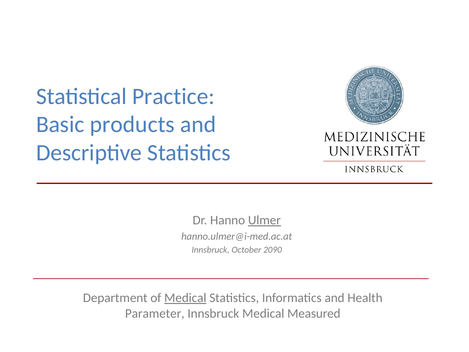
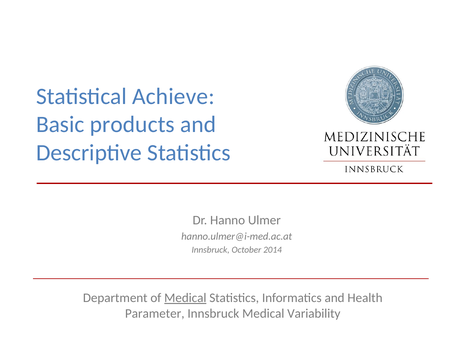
Practice: Practice -> Achieve
Ulmer underline: present -> none
2090: 2090 -> 2014
Measured: Measured -> Variability
